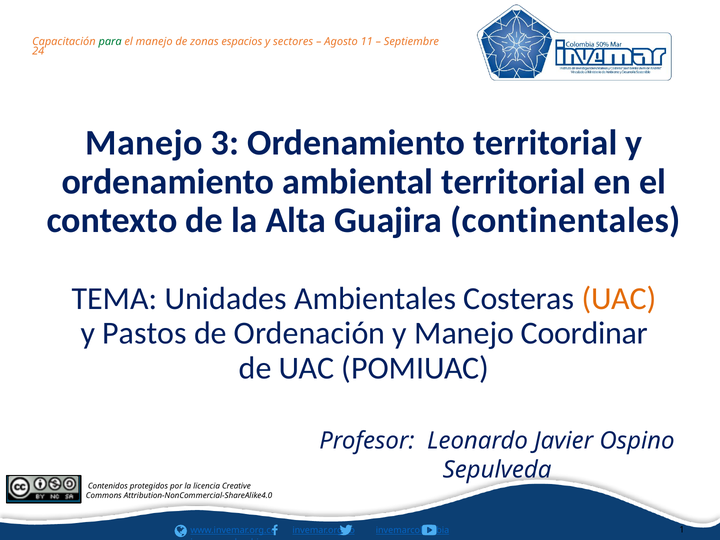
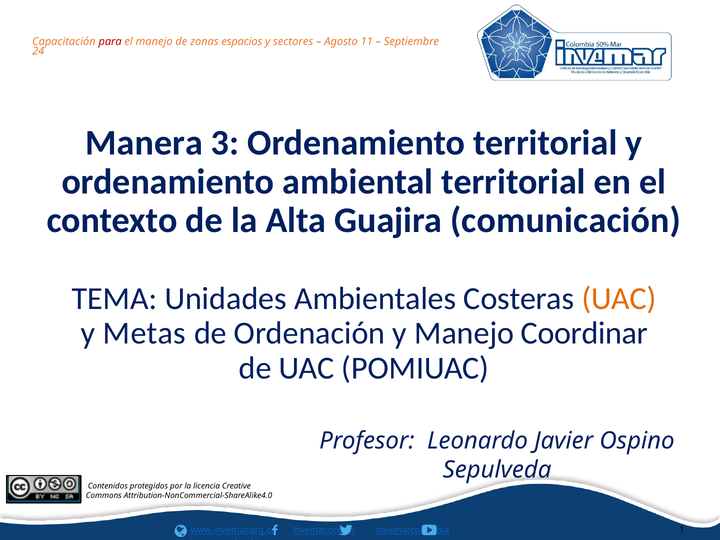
para colour: green -> red
Manejo at (144, 143): Manejo -> Manera
continentales: continentales -> comunicación
Pastos: Pastos -> Metas
